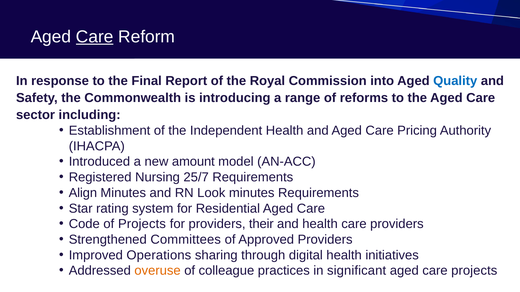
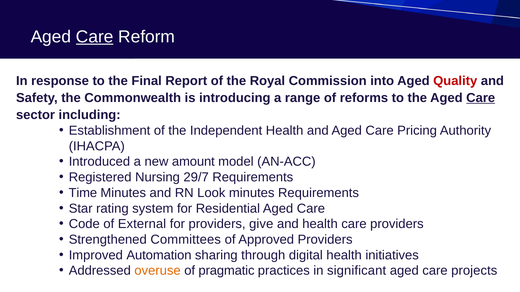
Quality colour: blue -> red
Care at (481, 98) underline: none -> present
25/7: 25/7 -> 29/7
Align: Align -> Time
of Projects: Projects -> External
their: their -> give
Operations: Operations -> Automation
colleague: colleague -> pragmatic
